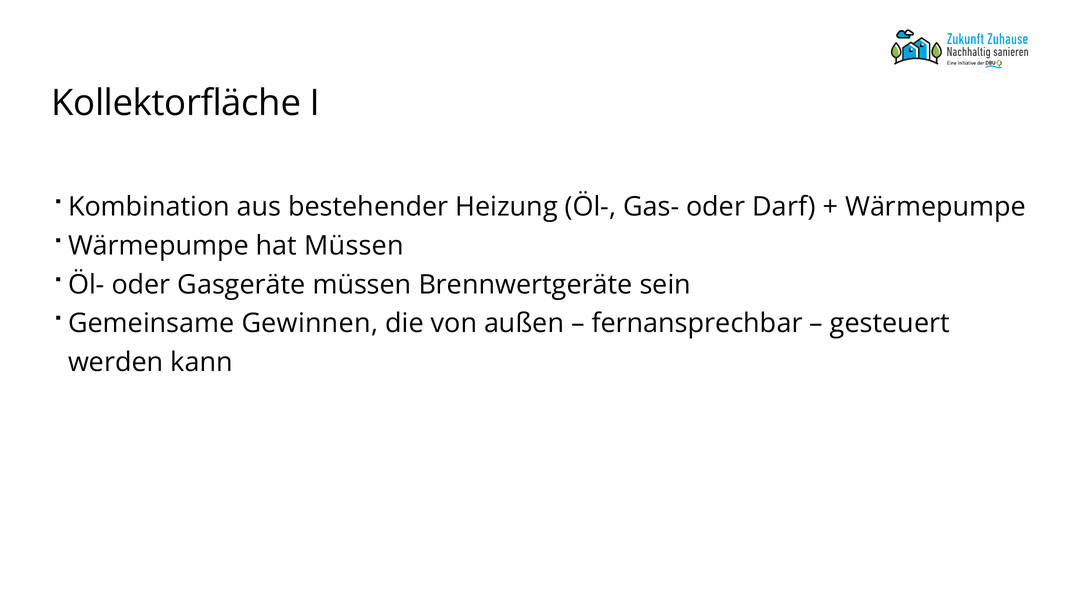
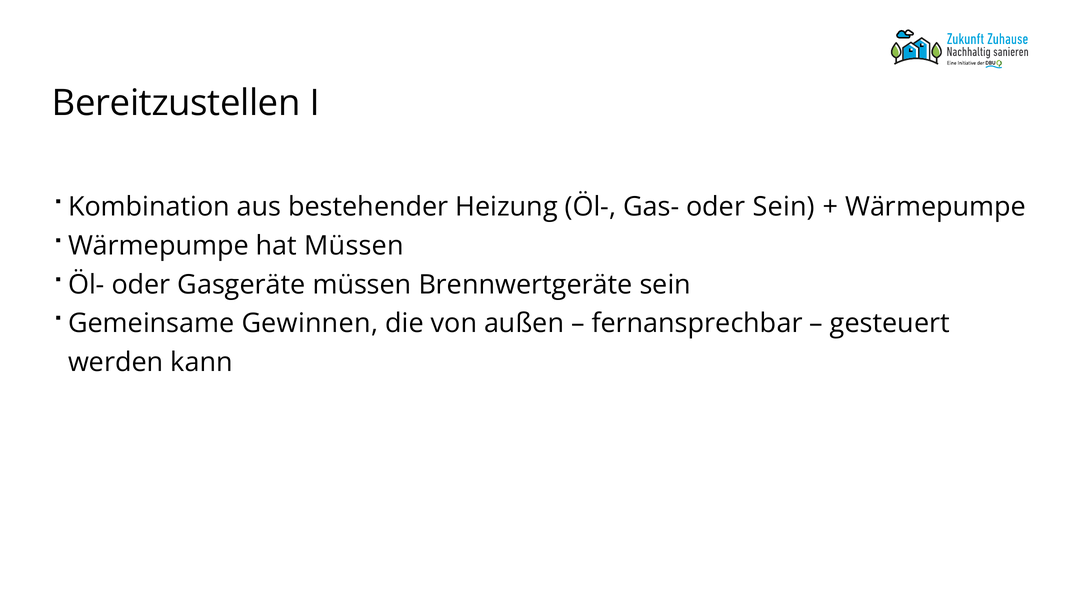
Kollektorfläche: Kollektorfläche -> Bereitzustellen
oder Darf: Darf -> Sein
